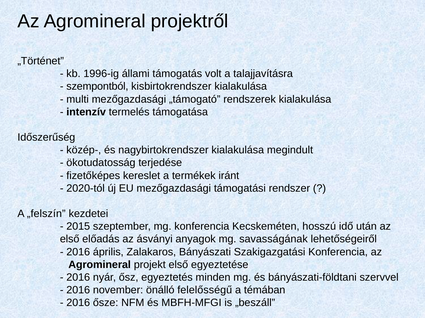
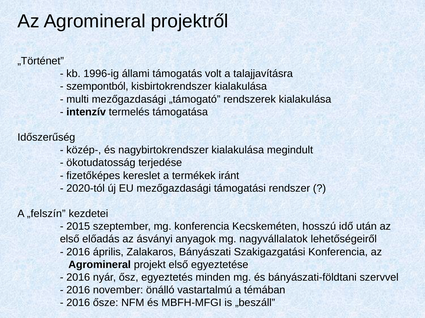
savasságának: savasságának -> nagyvállalatok
felelősségű: felelősségű -> vastartalmú
